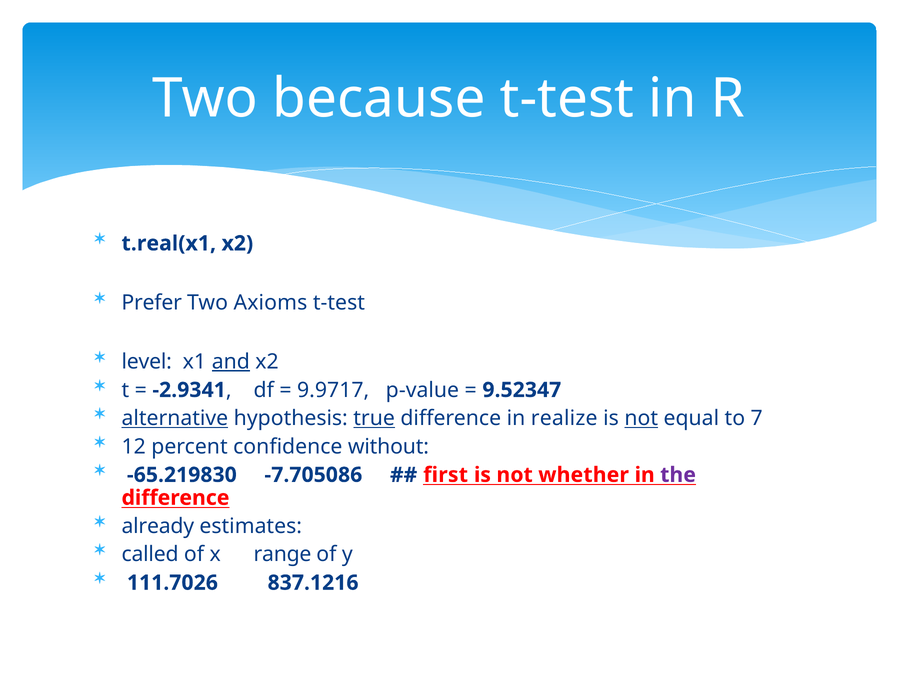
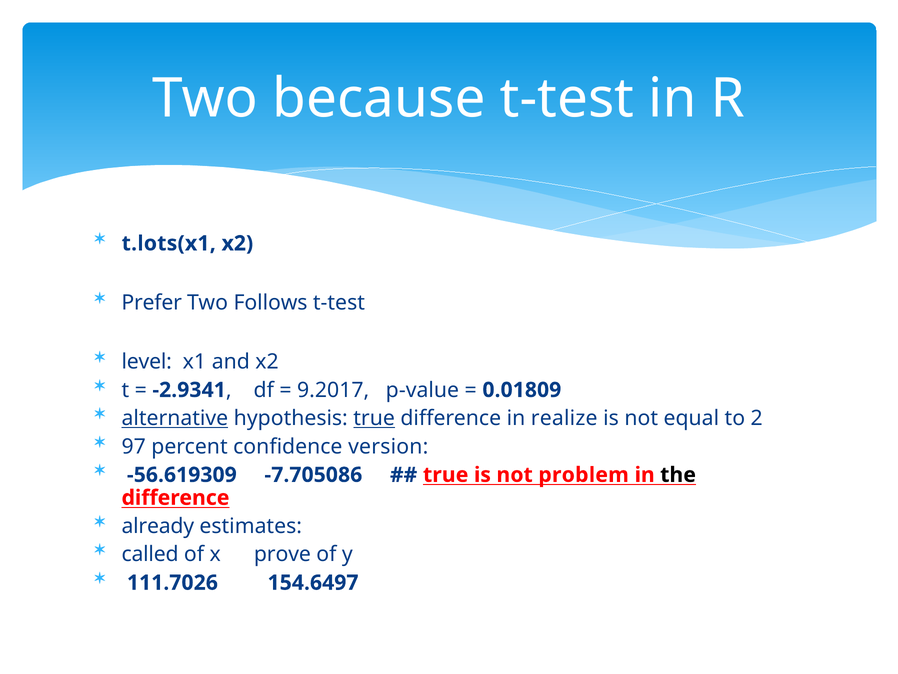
t.real(x1: t.real(x1 -> t.lots(x1
Axioms: Axioms -> Follows
and underline: present -> none
9.9717: 9.9717 -> 9.2017
9.52347: 9.52347 -> 0.01809
not at (641, 418) underline: present -> none
7: 7 -> 2
12: 12 -> 97
without: without -> version
-65.219830: -65.219830 -> -56.619309
first at (446, 475): first -> true
whether: whether -> problem
the colour: purple -> black
range: range -> prove
837.1216: 837.1216 -> 154.6497
